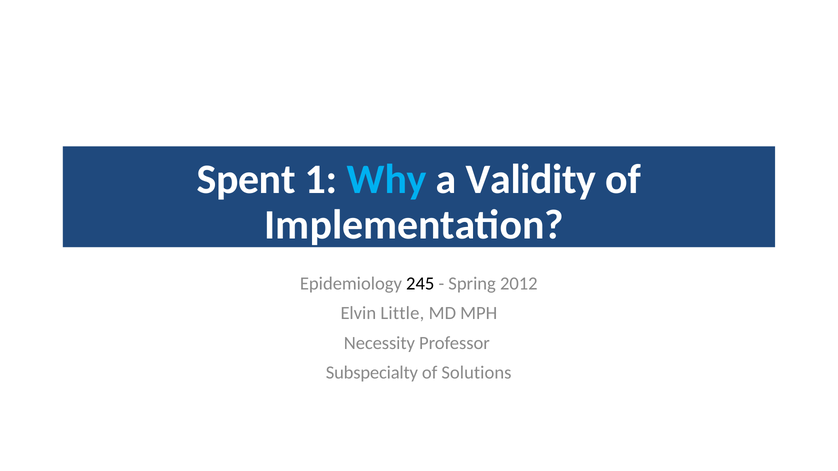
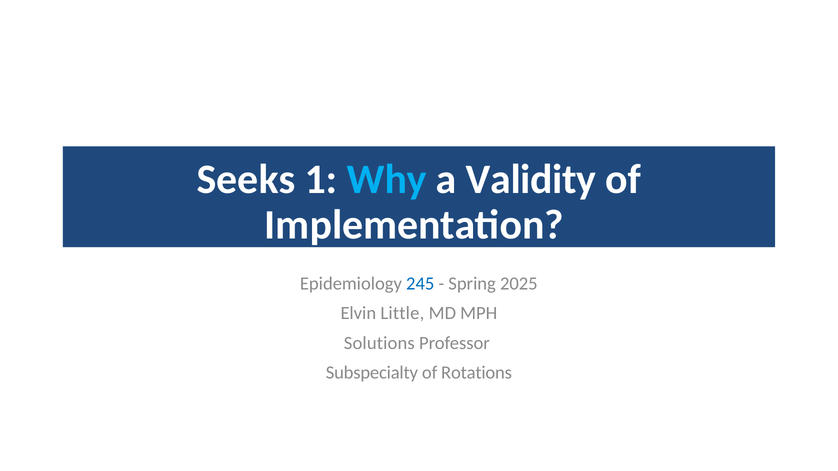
Spent: Spent -> Seeks
245 colour: black -> blue
2012: 2012 -> 2025
Necessity: Necessity -> Solutions
Solutions: Solutions -> Rotations
